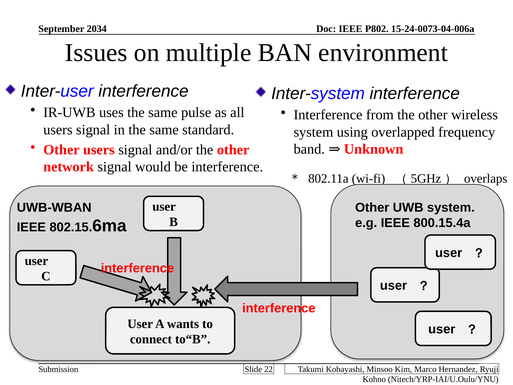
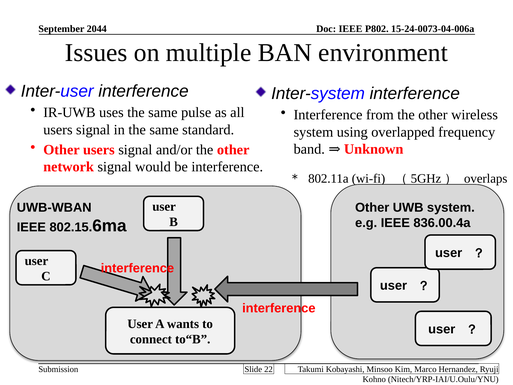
2034: 2034 -> 2044
800.15.4a: 800.15.4a -> 836.00.4a
